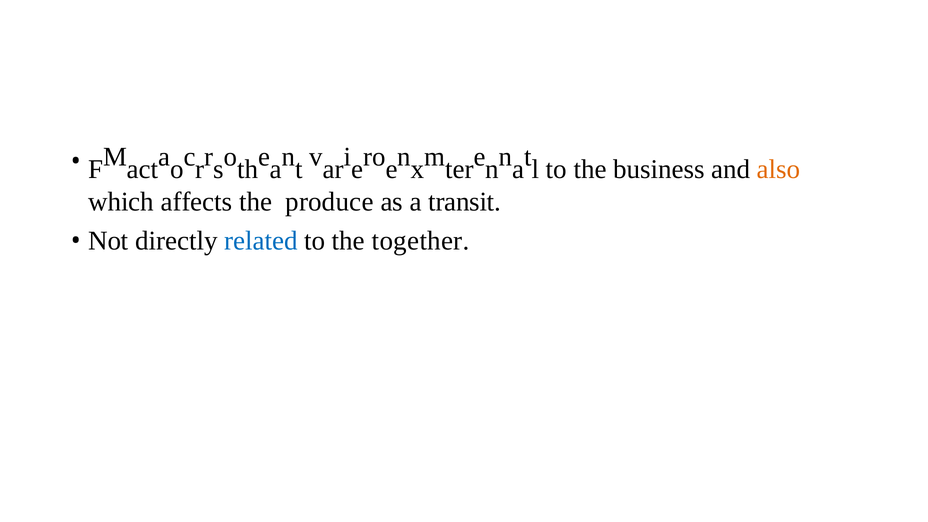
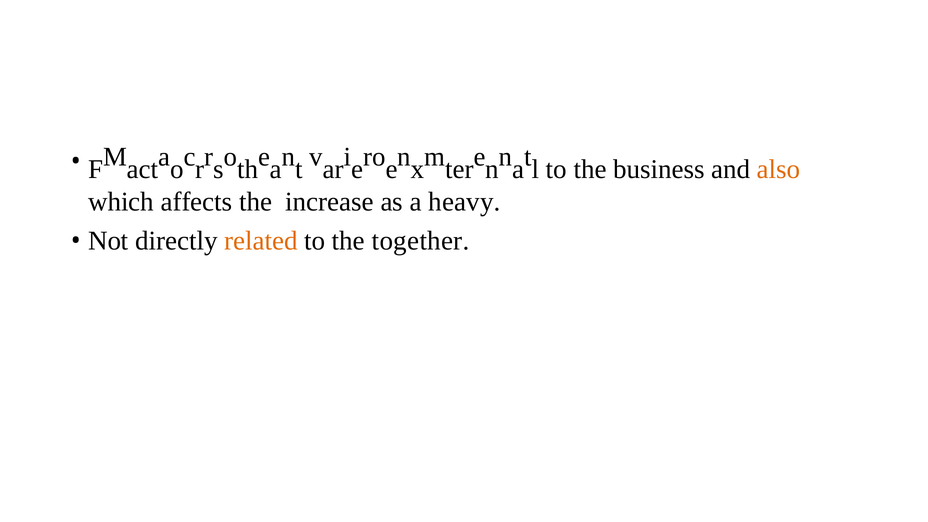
produce: produce -> increase
transit: transit -> heavy
related colour: blue -> orange
